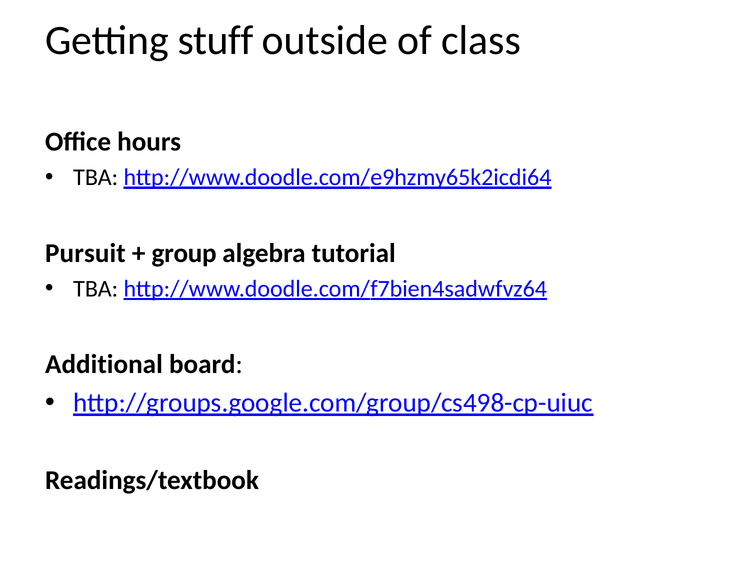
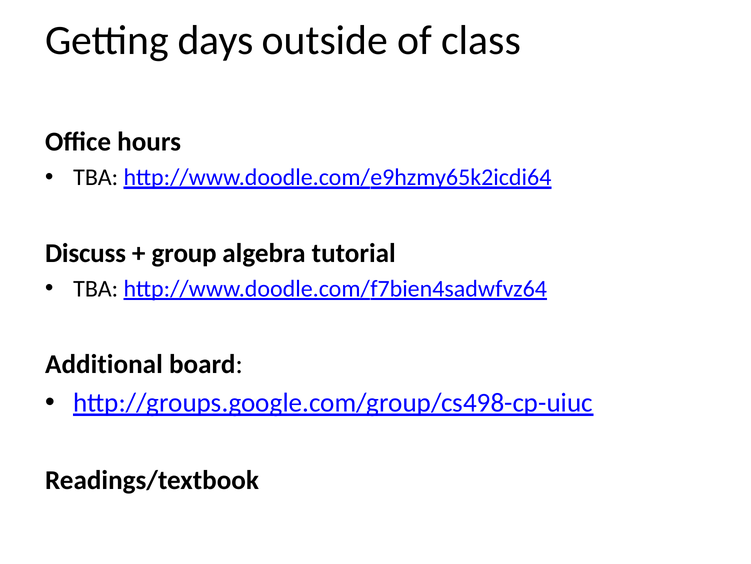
stuff: stuff -> days
Pursuit: Pursuit -> Discuss
